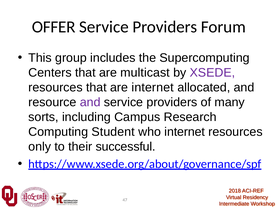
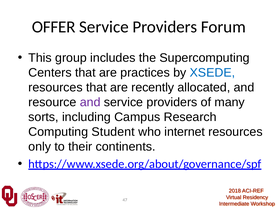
multicast: multicast -> practices
XSEDE colour: purple -> blue
are internet: internet -> recently
successful: successful -> continents
